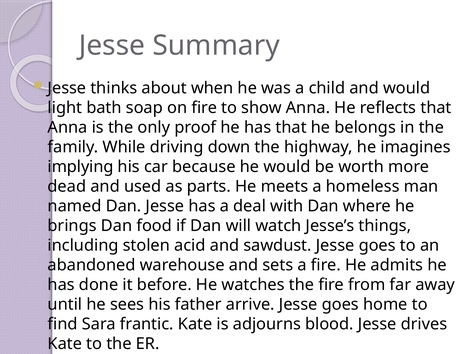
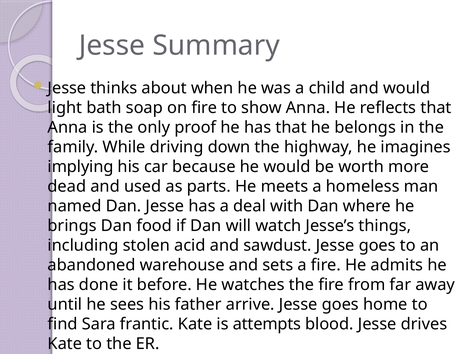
adjourns: adjourns -> attempts
